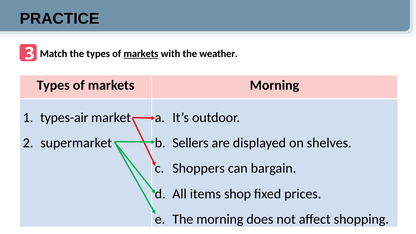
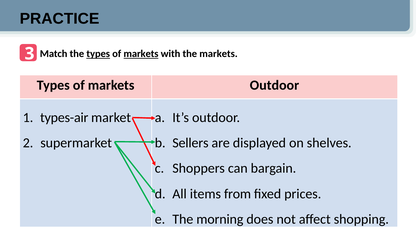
types at (98, 54) underline: none -> present
the weather: weather -> markets
markets Morning: Morning -> Outdoor
shop: shop -> from
